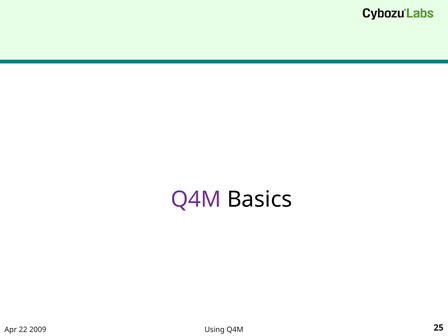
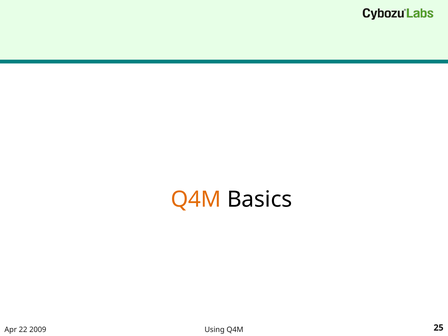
Q4M at (196, 199) colour: purple -> orange
